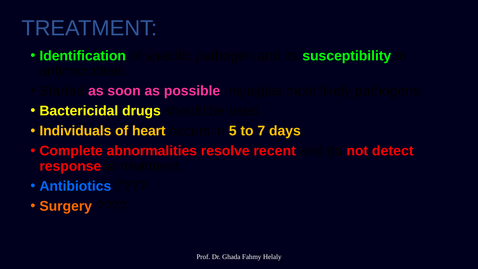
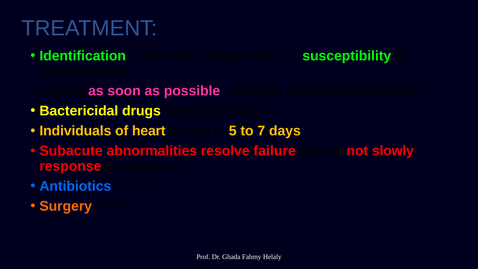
Complete: Complete -> Subacute
recent: recent -> failure
detect: detect -> slowly
